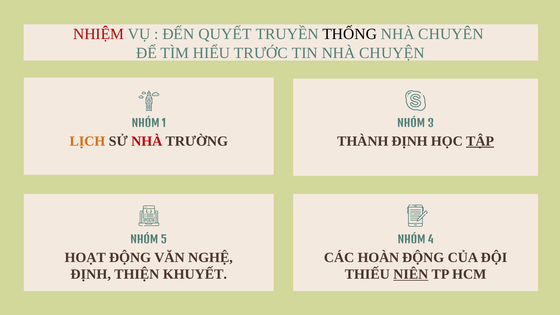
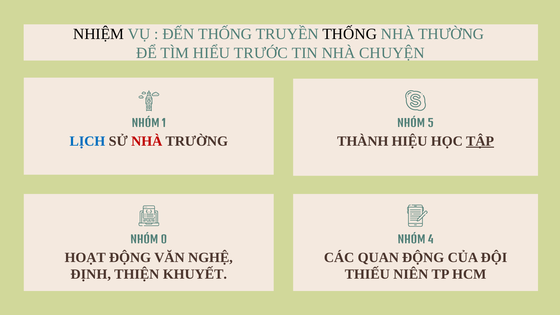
NHIỆM colour: red -> black
ĐẾN QUYẾT: QUYẾT -> THỐNG
CHUYÊN: CHUYÊN -> THƯỜNG
3: 3 -> 5
LỊCH colour: orange -> blue
THÀNH ĐỊNH: ĐỊNH -> HIỆU
5: 5 -> 0
HOÀN: HOÀN -> QUAN
NIÊN underline: present -> none
